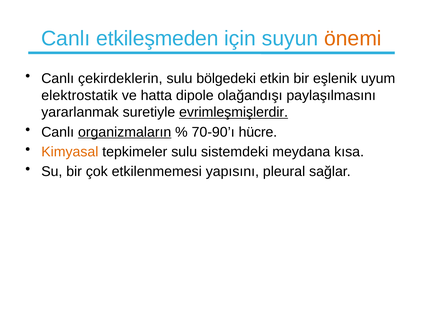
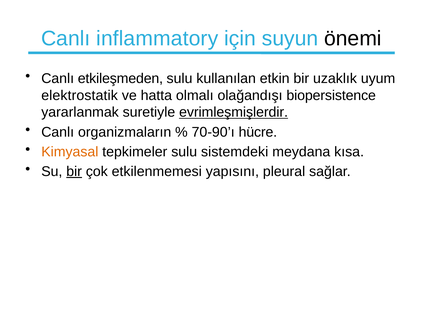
etkileşmeden: etkileşmeden -> inflammatory
önemi colour: orange -> black
çekirdeklerin: çekirdeklerin -> etkileşmeden
bölgedeki: bölgedeki -> kullanılan
eşlenik: eşlenik -> uzaklık
dipole: dipole -> olmalı
paylaşılmasını: paylaşılmasını -> biopersistence
organizmaların underline: present -> none
bir at (74, 172) underline: none -> present
